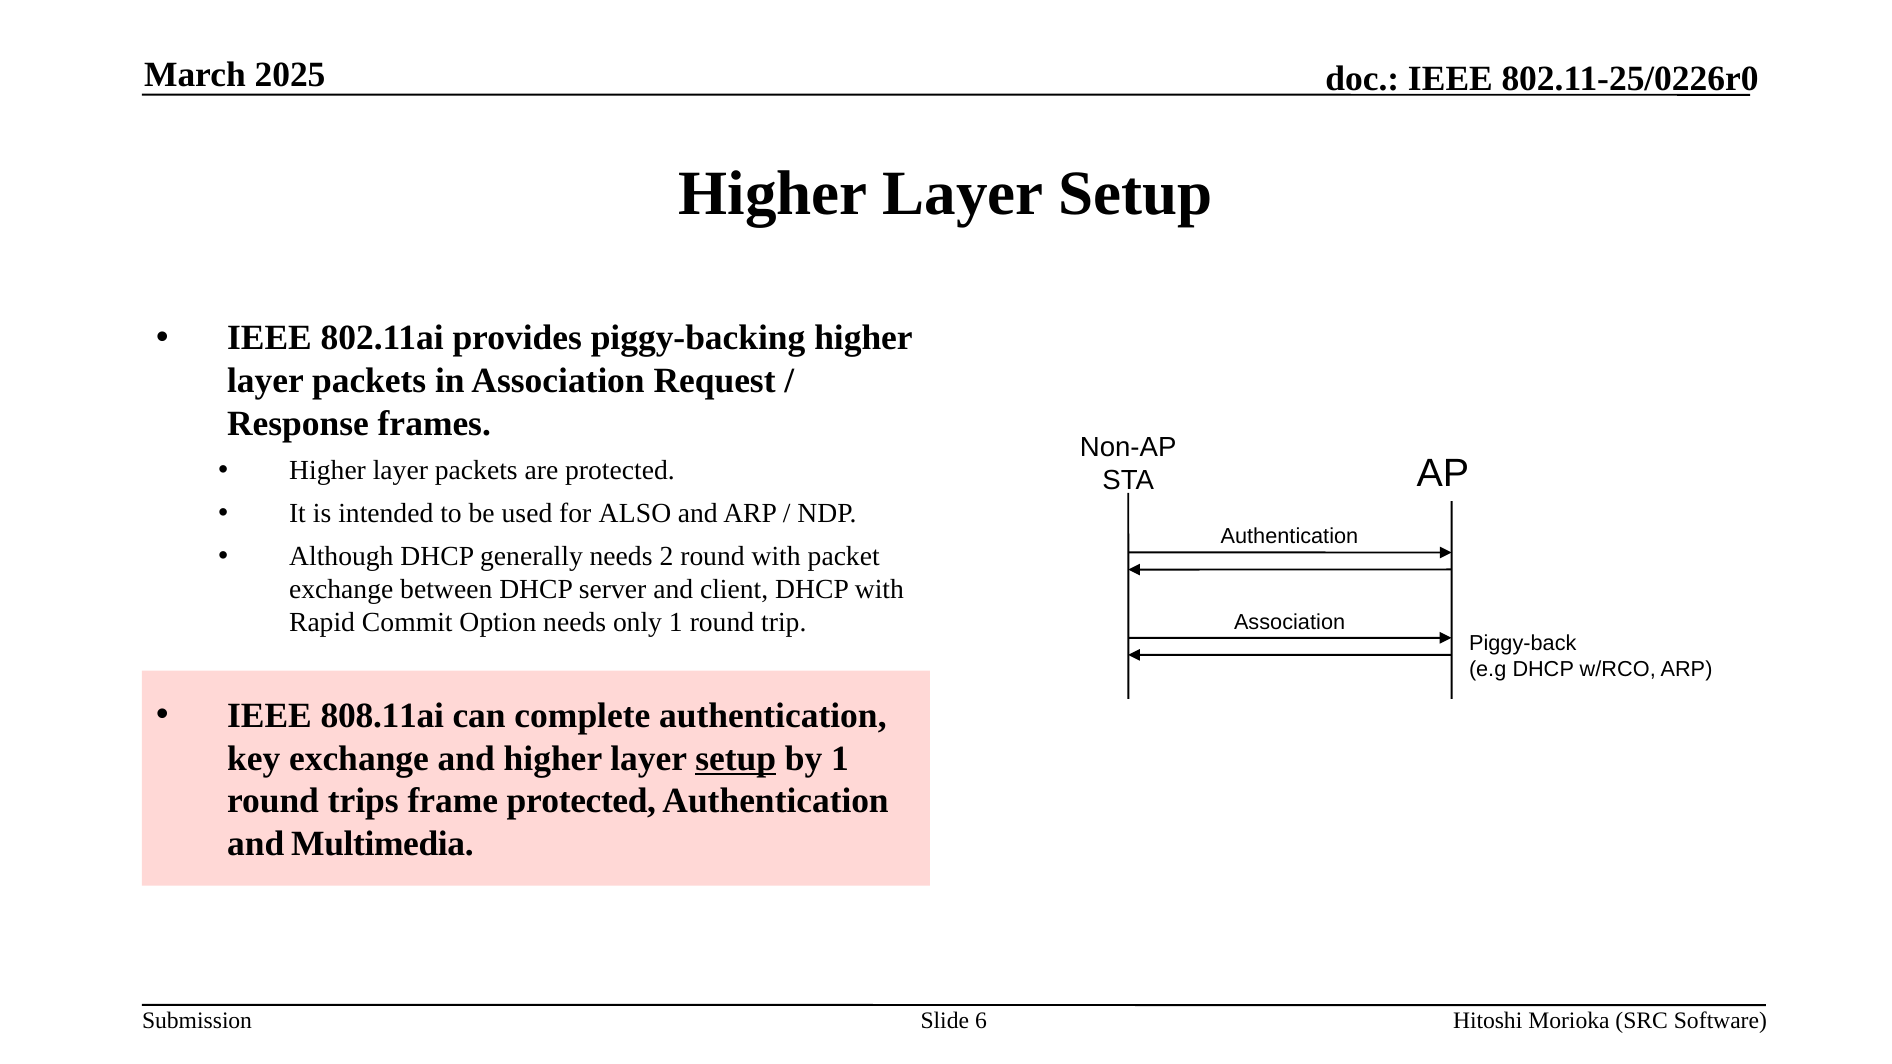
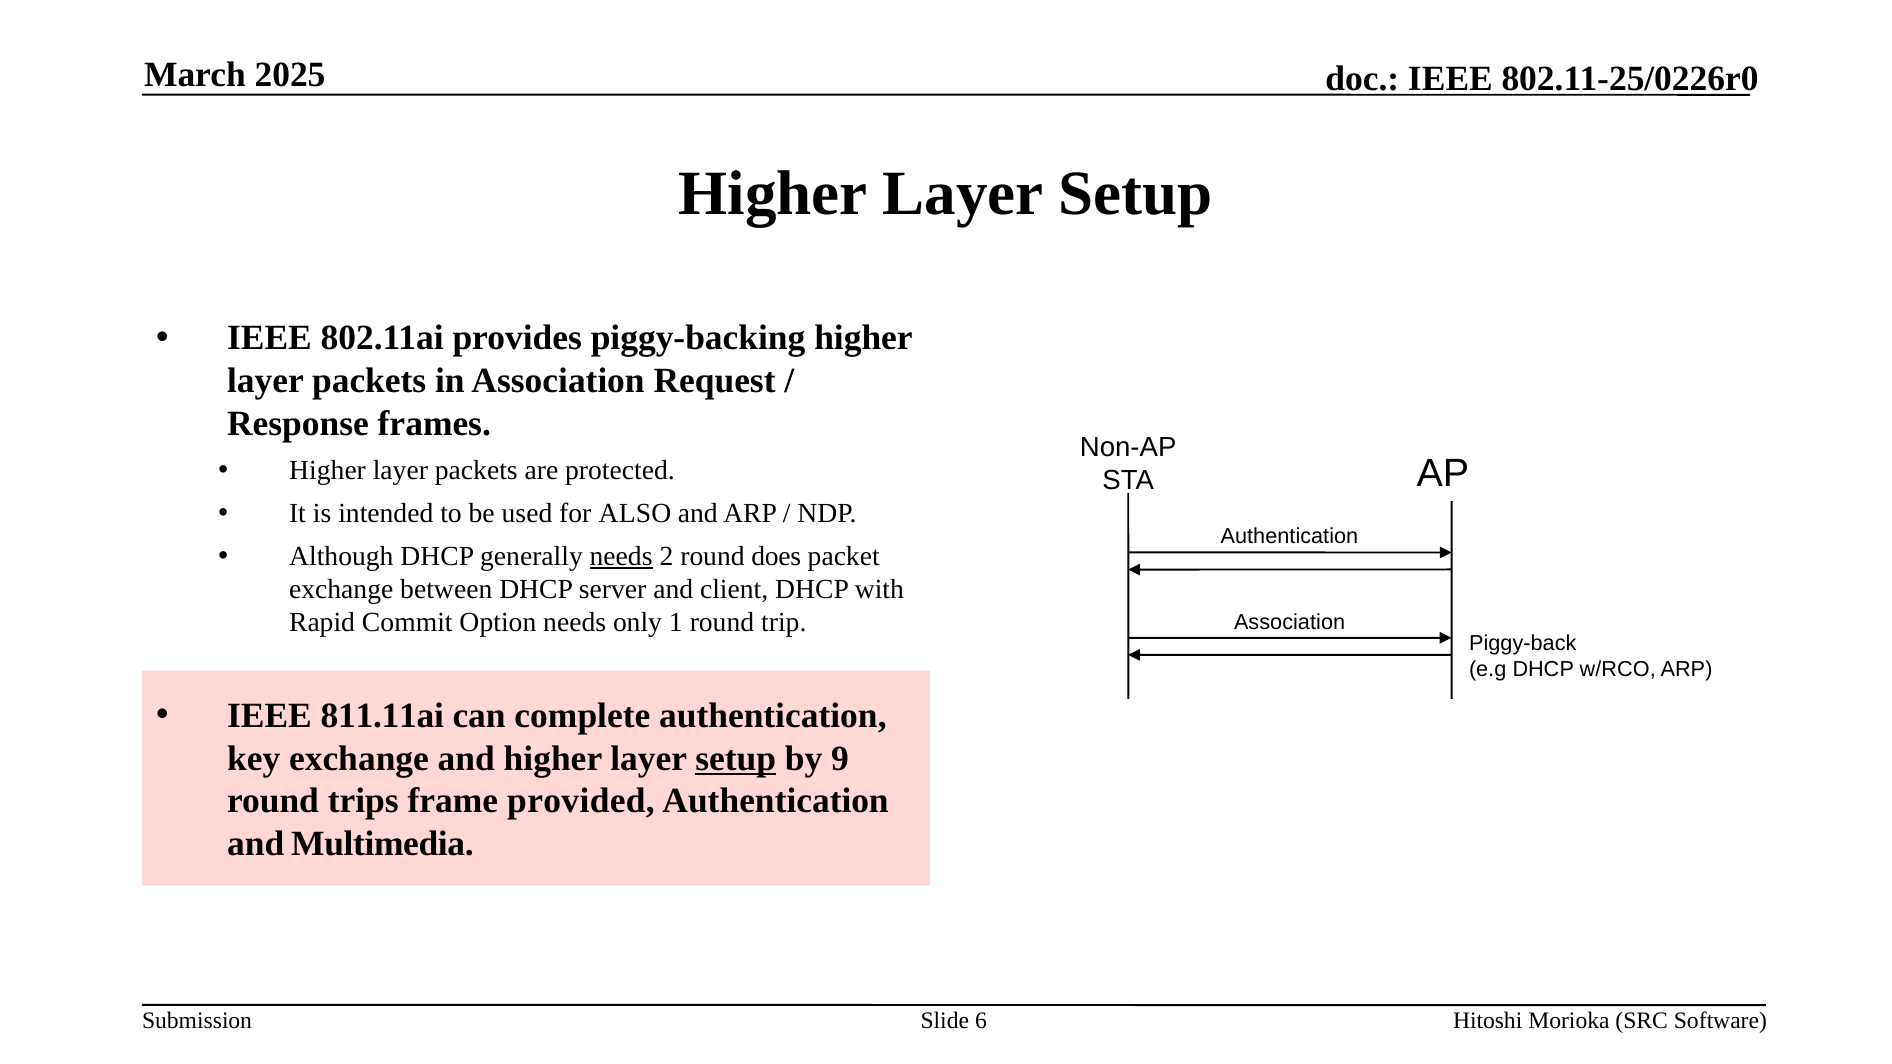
needs at (621, 557) underline: none -> present
round with: with -> does
808.11ai: 808.11ai -> 811.11ai
by 1: 1 -> 9
frame protected: protected -> provided
